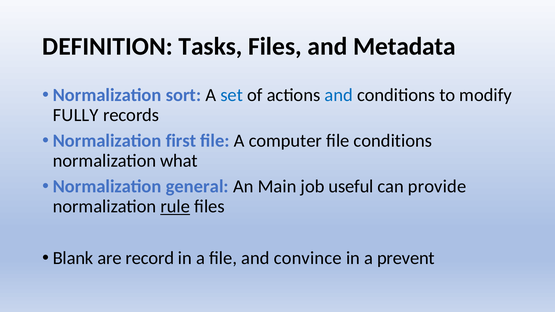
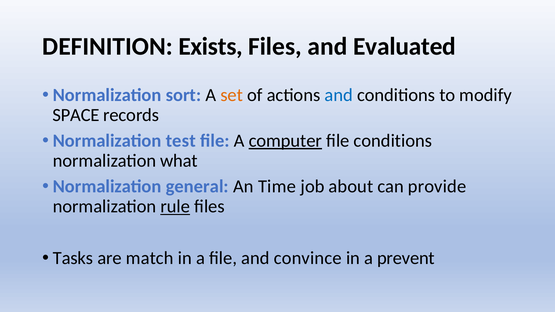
Tasks: Tasks -> Exists
Metadata: Metadata -> Evaluated
set colour: blue -> orange
FULLY: FULLY -> SPACE
first: first -> test
computer underline: none -> present
Main: Main -> Time
useful: useful -> about
Blank: Blank -> Tasks
record: record -> match
